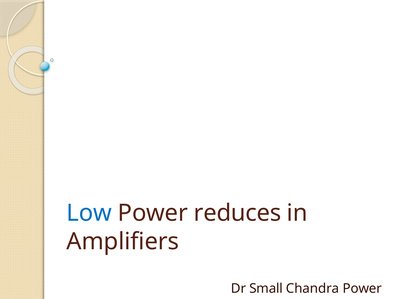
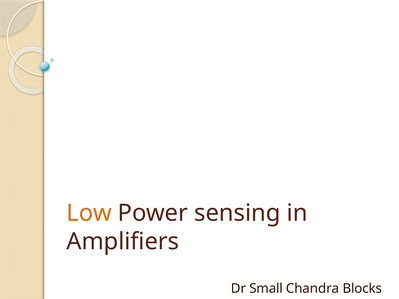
Low colour: blue -> orange
reduces: reduces -> sensing
Chandra Power: Power -> Blocks
